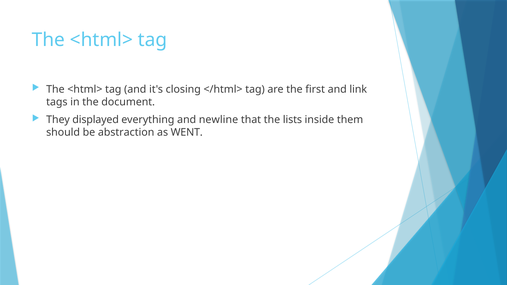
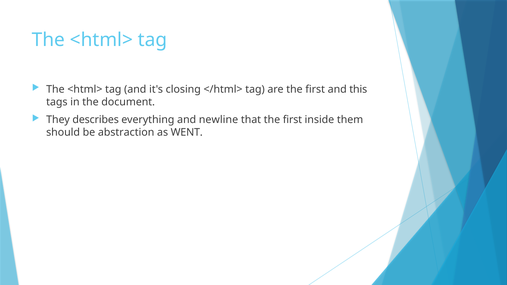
link: link -> this
displayed: displayed -> describes
that the lists: lists -> first
